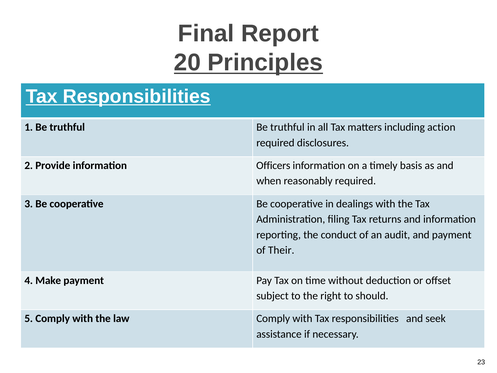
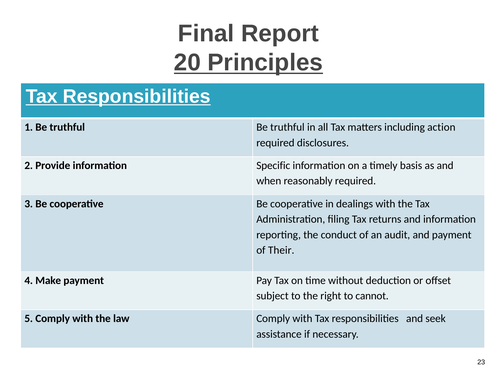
Officers: Officers -> Specific
should: should -> cannot
